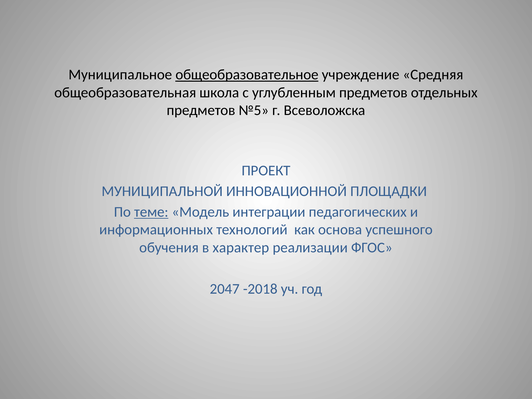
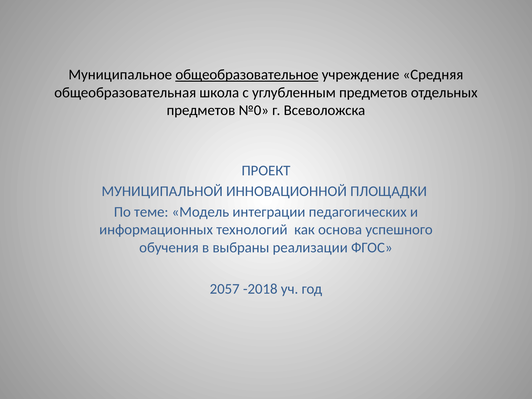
№5: №5 -> №0
теме underline: present -> none
характер: характер -> выбраны
2047: 2047 -> 2057
